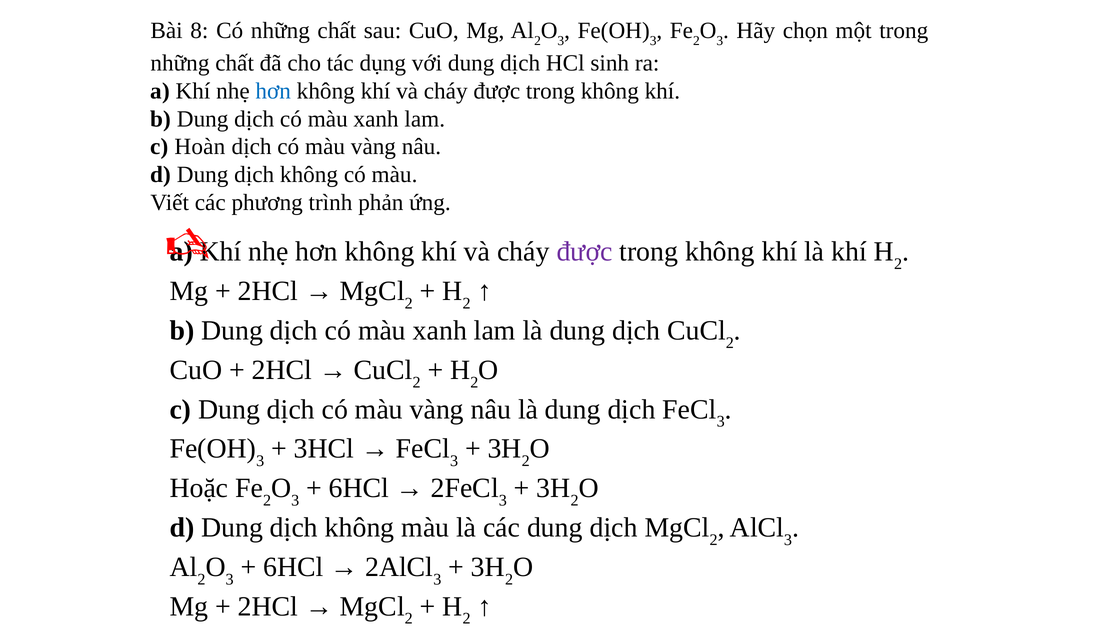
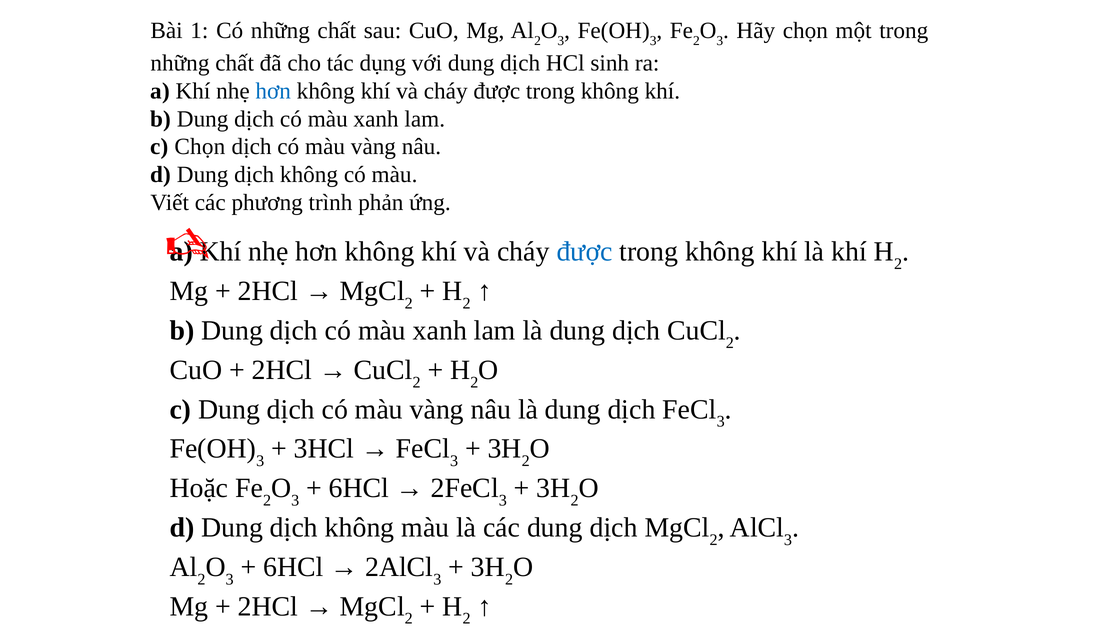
8: 8 -> 1
c Hoàn: Hoàn -> Chọn
được at (585, 252) colour: purple -> blue
